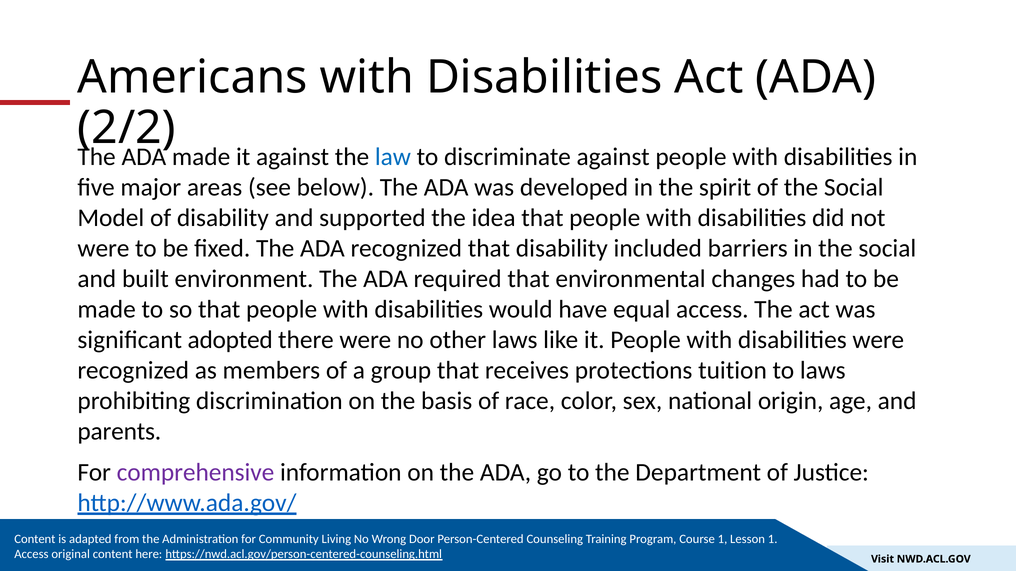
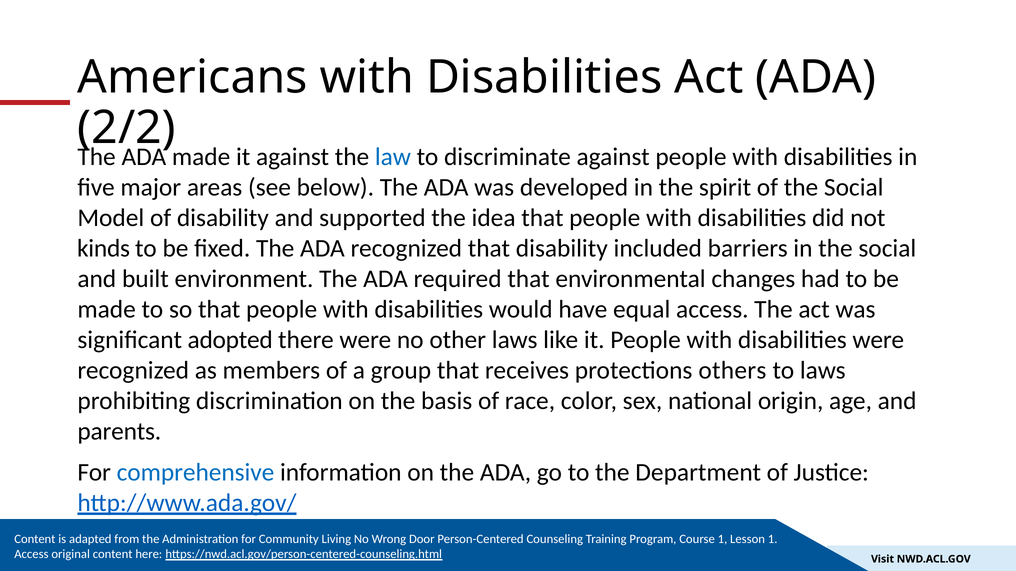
were at (103, 249): were -> kinds
tuition: tuition -> others
comprehensive colour: purple -> blue
